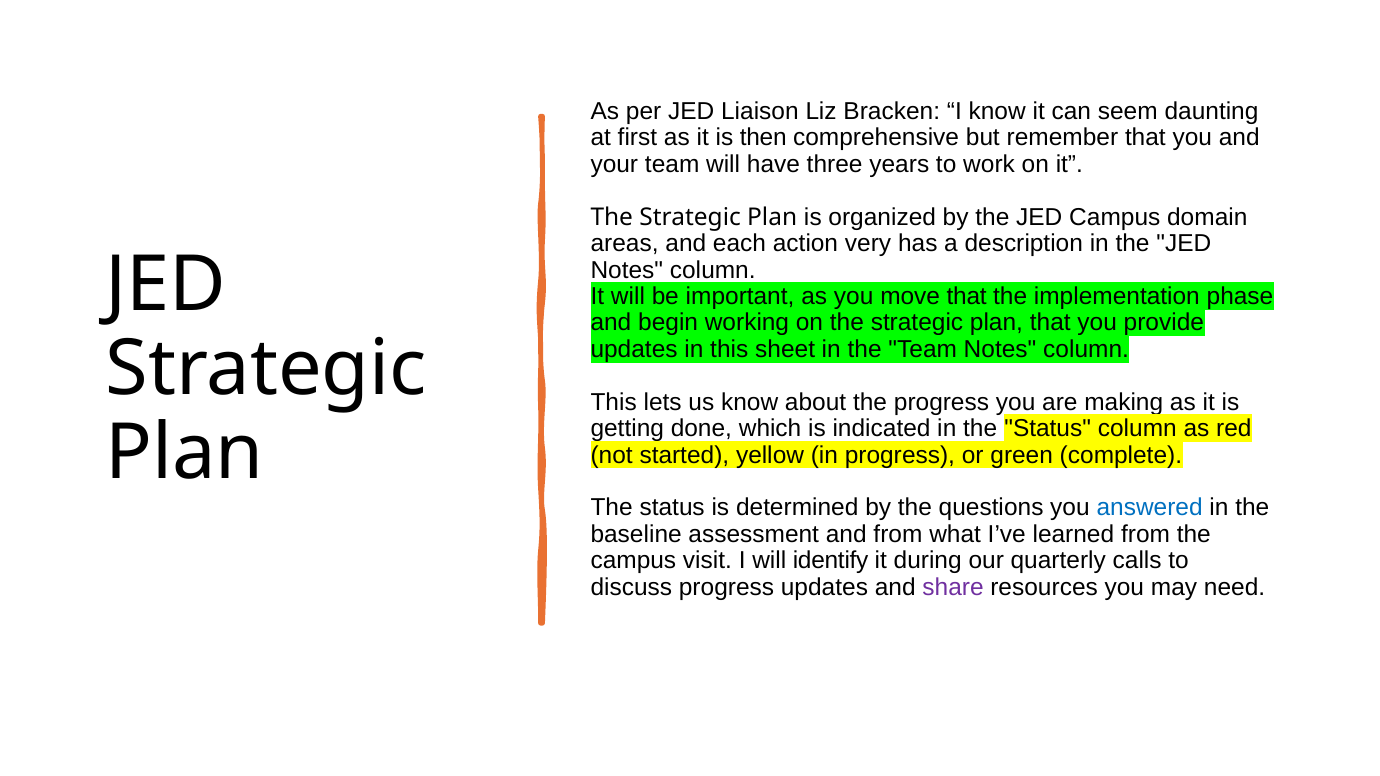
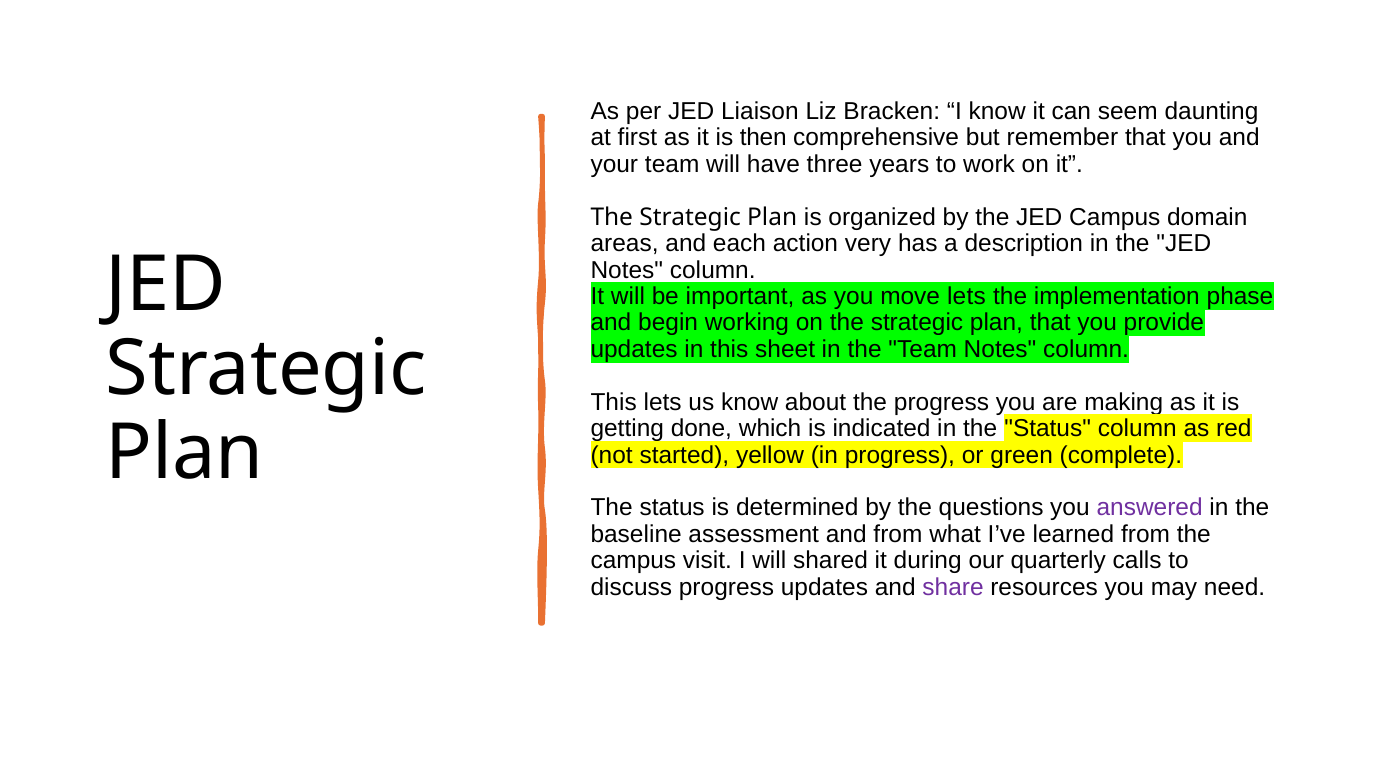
move that: that -> lets
answered colour: blue -> purple
identify: identify -> shared
